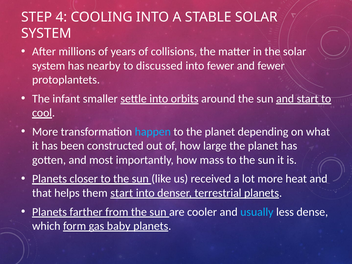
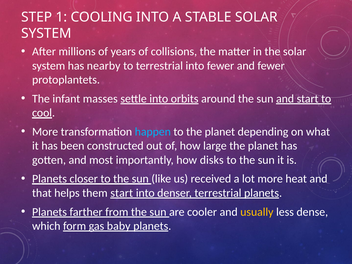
4: 4 -> 1
to discussed: discussed -> terrestrial
smaller: smaller -> masses
mass: mass -> disks
usually colour: light blue -> yellow
